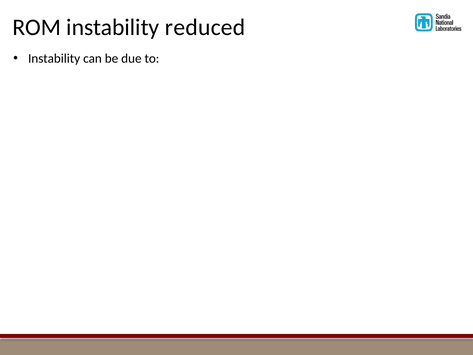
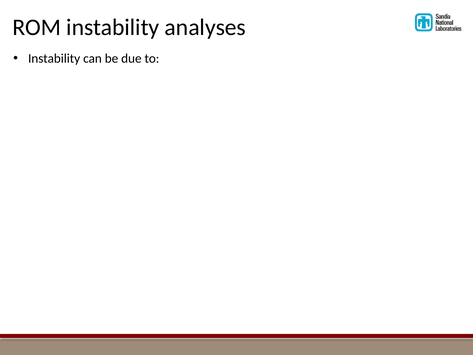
reduced: reduced -> analyses
